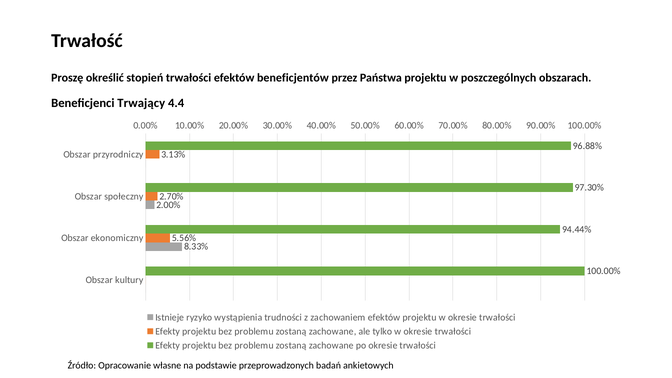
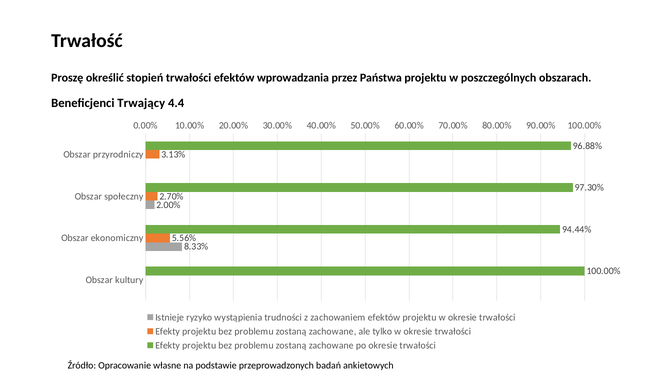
beneficjentów: beneficjentów -> wprowadzania
